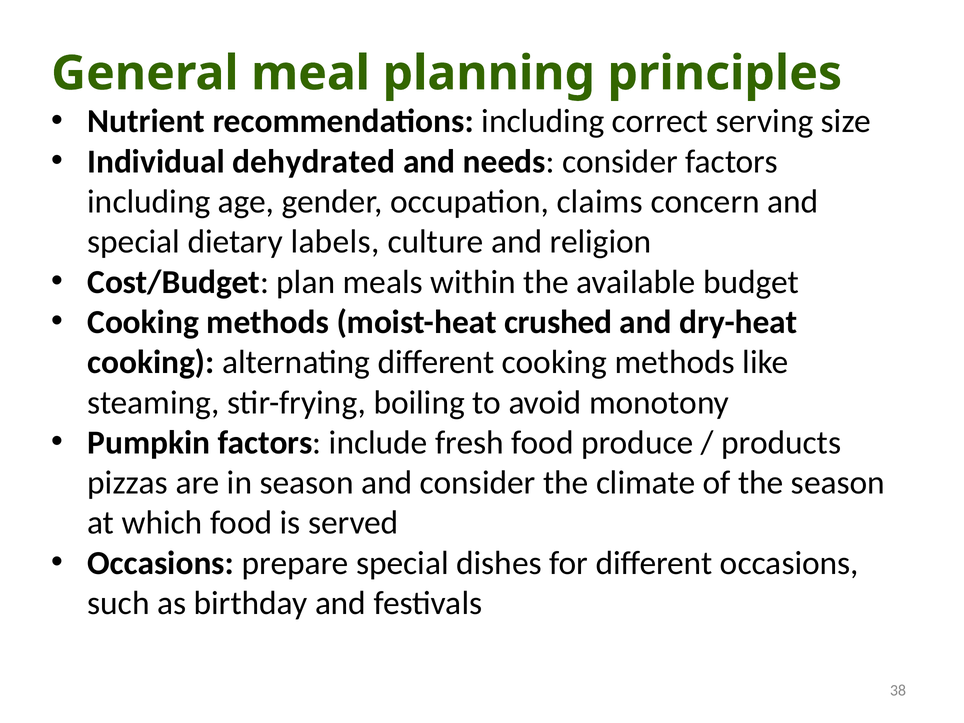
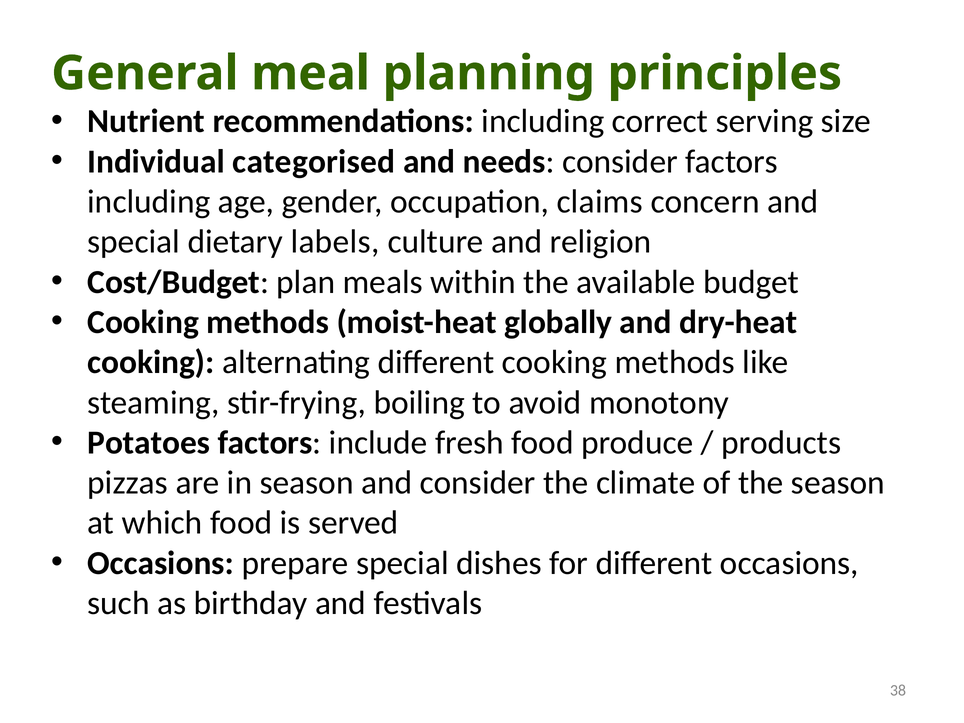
dehydrated: dehydrated -> categorised
crushed: crushed -> globally
Pumpkin: Pumpkin -> Potatoes
